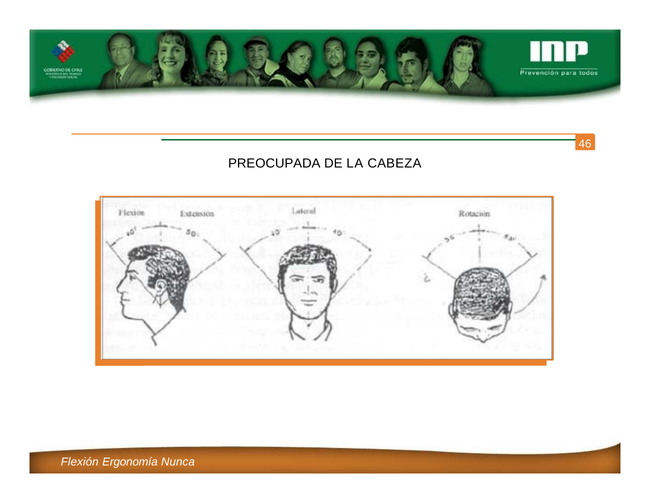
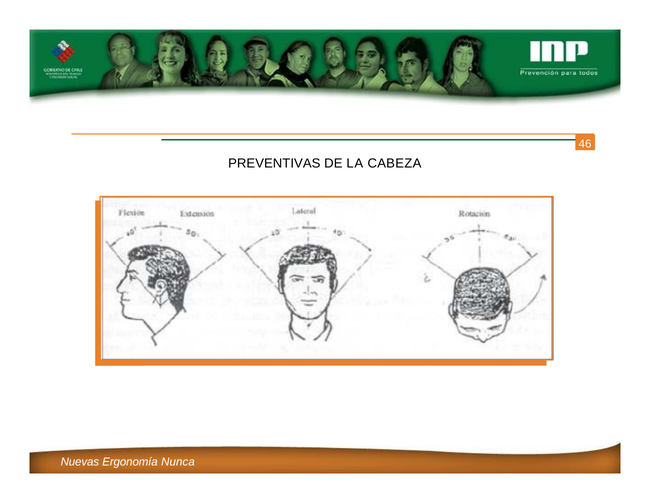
PREOCUPADA: PREOCUPADA -> PREVENTIVAS
Flexión: Flexión -> Nuevas
